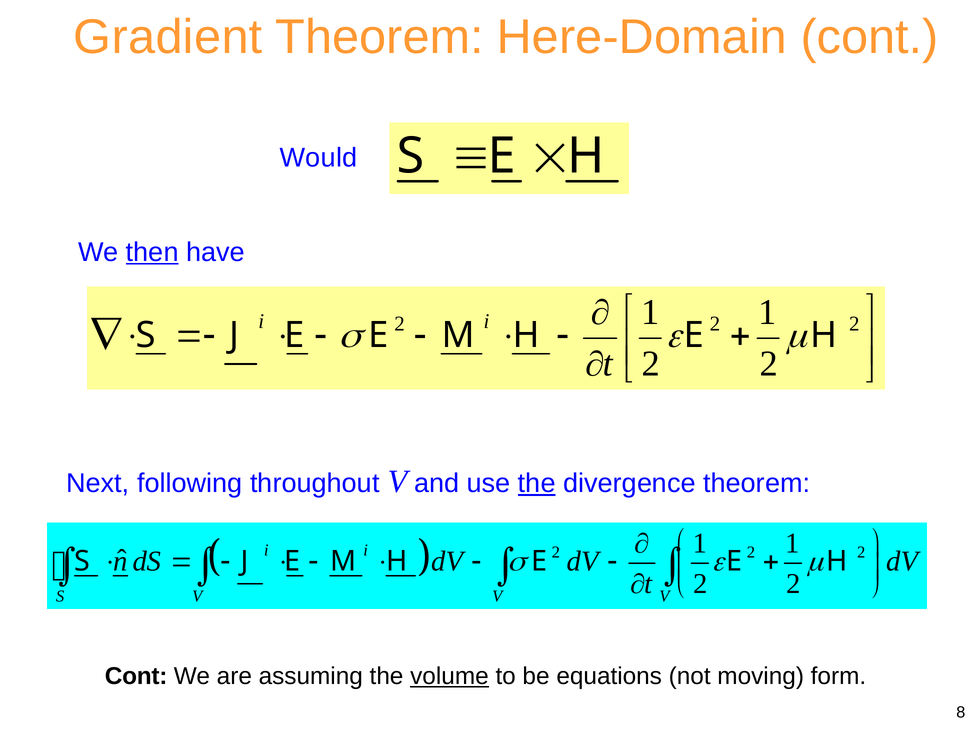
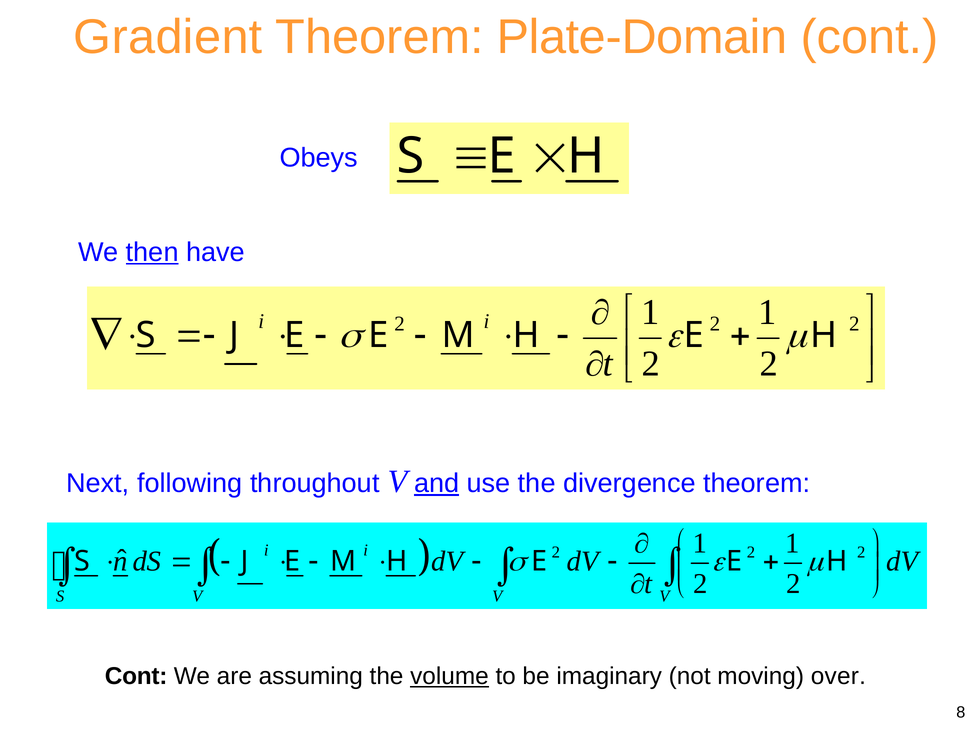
Here-Domain: Here-Domain -> Plate-Domain
Would: Would -> Obeys
and underline: none -> present
the at (537, 484) underline: present -> none
equations: equations -> imaginary
form: form -> over
